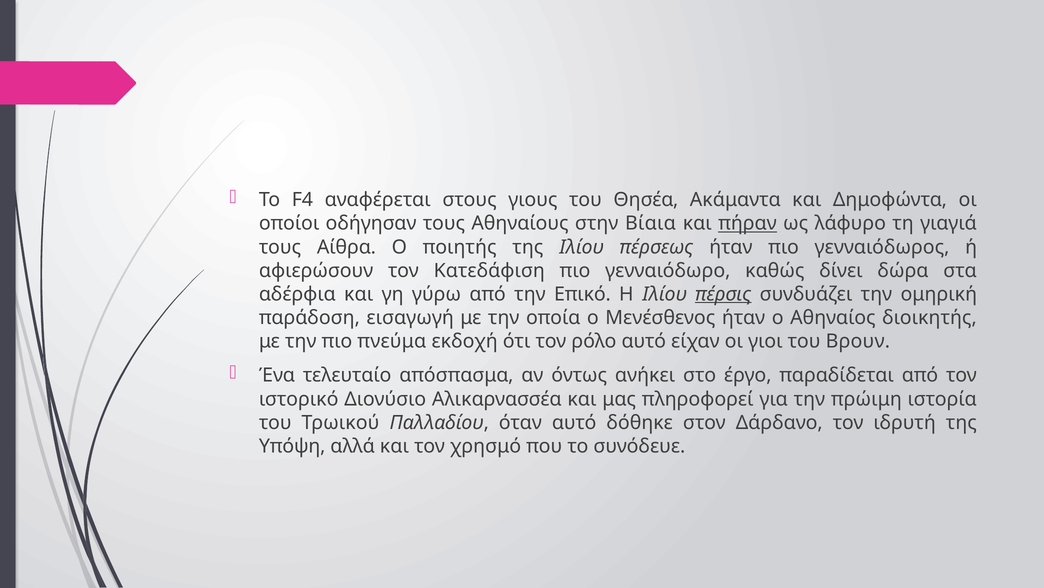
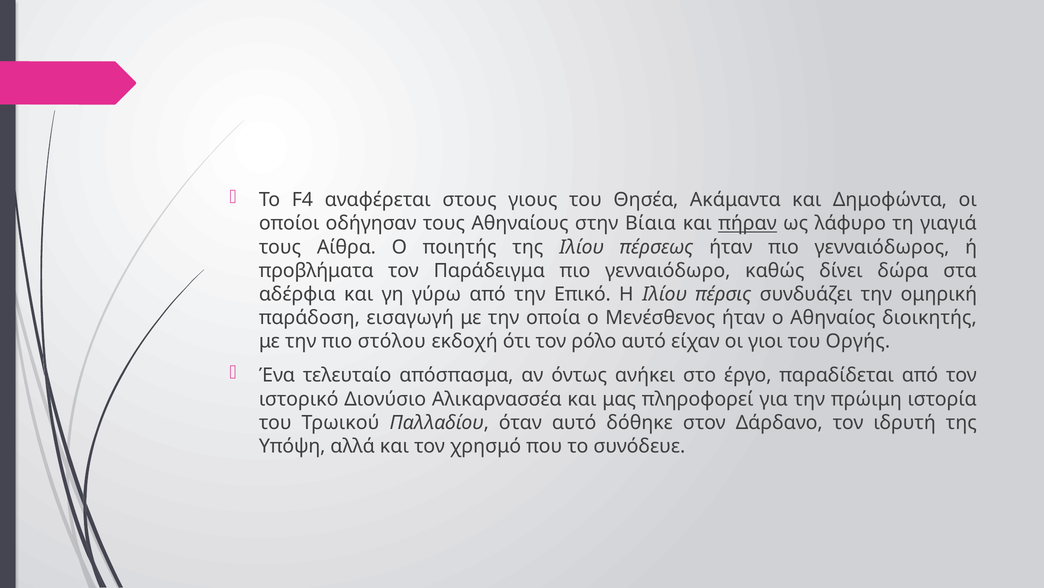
αφιερώσουν: αφιερώσουν -> προβλήματα
Κατεδάφιση: Κατεδάφιση -> Παράδειγμα
πέρσις underline: present -> none
πνεύμα: πνεύμα -> στόλου
Βρουν: Βρουν -> Οργής
